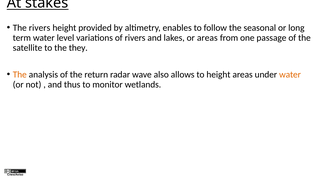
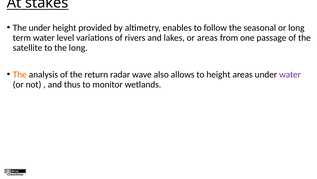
The rivers: rivers -> under
the they: they -> long
water at (290, 74) colour: orange -> purple
